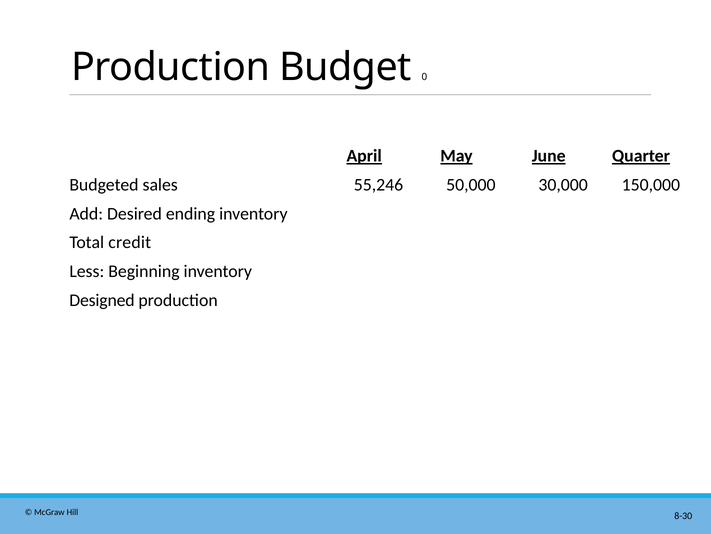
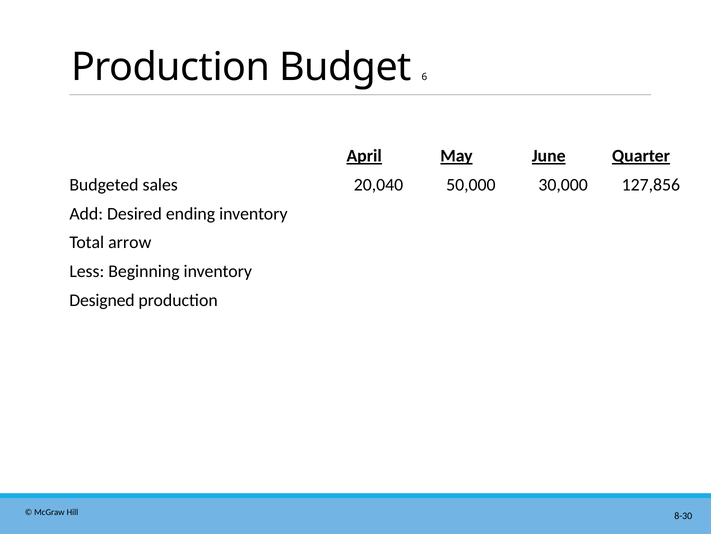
0: 0 -> 6
55,246: 55,246 -> 20,040
150,000: 150,000 -> 127,856
credit: credit -> arrow
